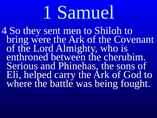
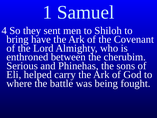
were: were -> have
